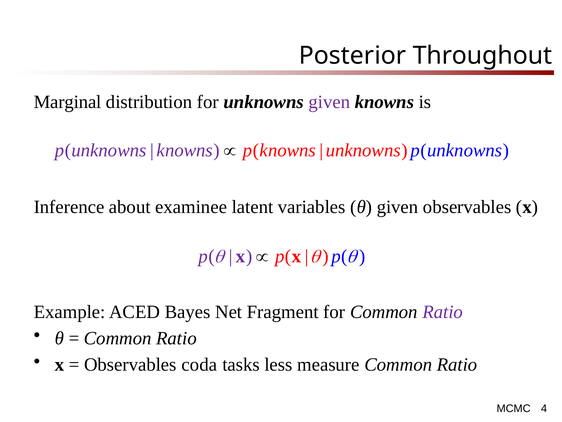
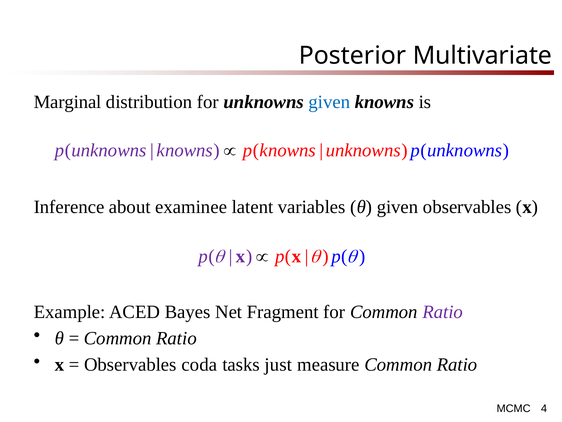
Throughout: Throughout -> Multivariate
given at (329, 102) colour: purple -> blue
less: less -> just
